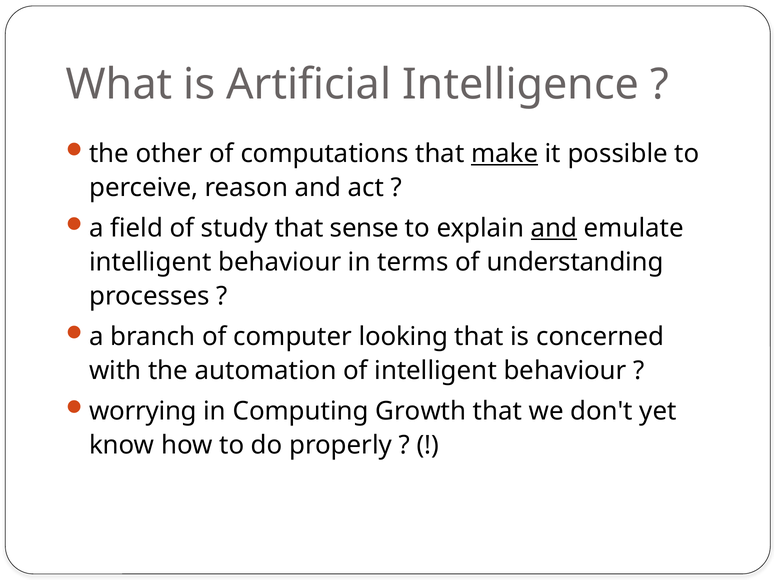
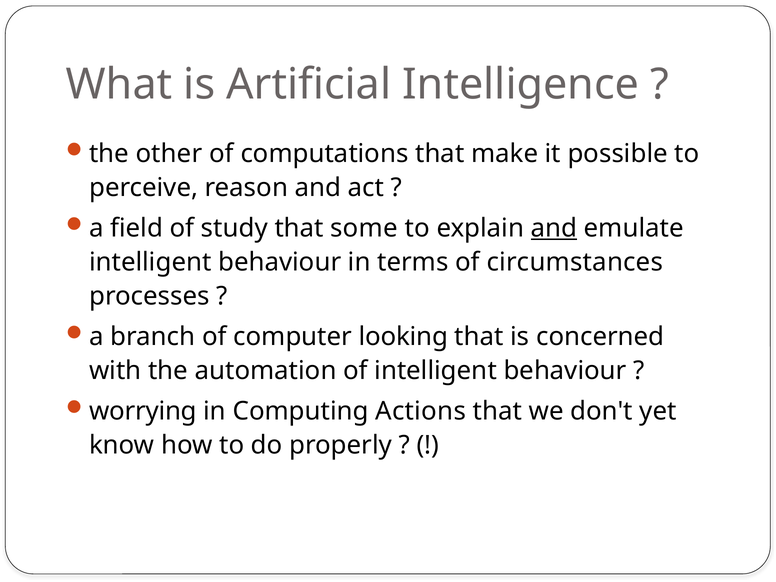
make underline: present -> none
sense: sense -> some
understanding: understanding -> circumstances
Growth: Growth -> Actions
